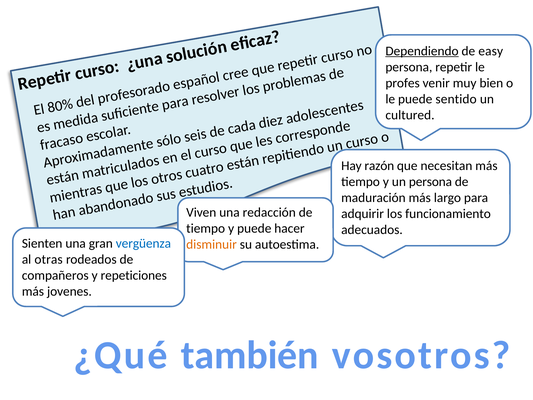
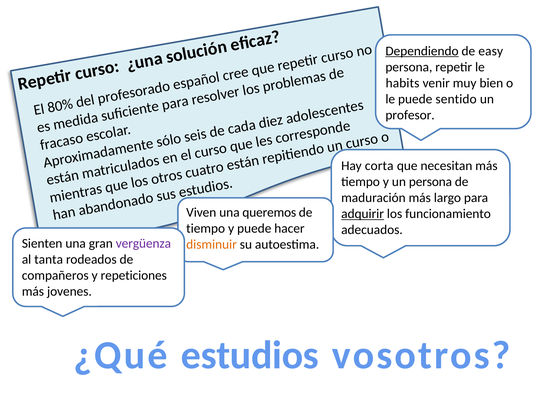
profes: profes -> habits
cultured: cultured -> profesor
razón: razón -> corta
redacción: redacción -> queremos
adquirir underline: none -> present
vergüenza colour: blue -> purple
otras: otras -> tanta
¿Qué también: también -> estudios
